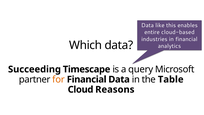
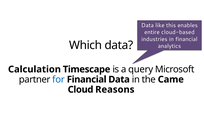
Succeeding: Succeeding -> Calculation
for colour: orange -> blue
Table: Table -> Came
